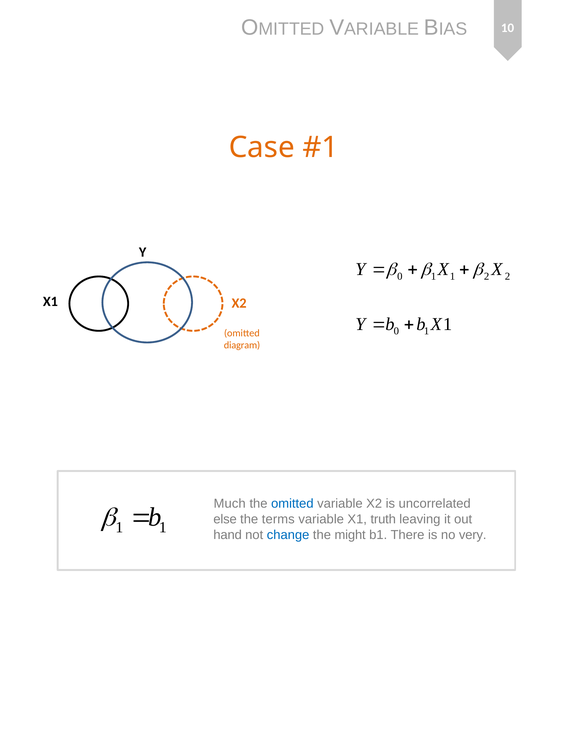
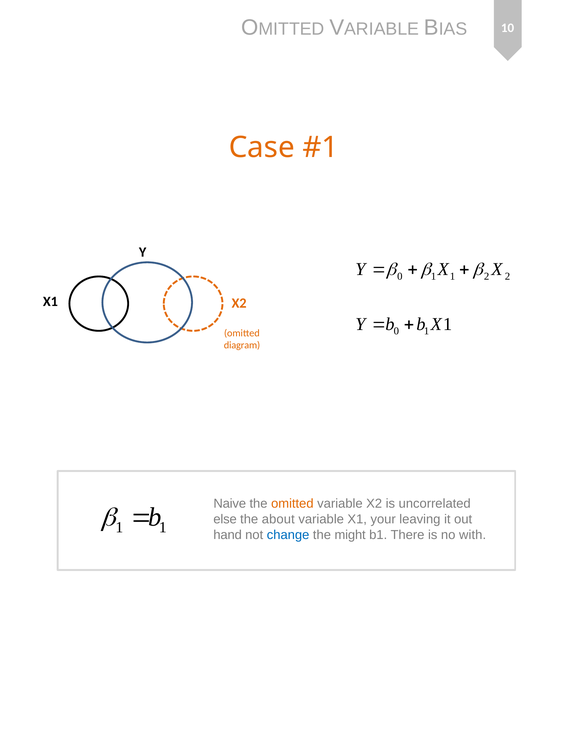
Much: Much -> Naive
omitted at (292, 504) colour: blue -> orange
terms: terms -> about
truth: truth -> your
very: very -> with
